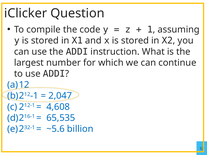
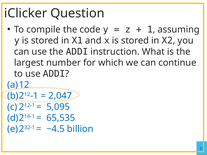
4,608: 4,608 -> 5,095
~5.6: ~5.6 -> ~4.5
